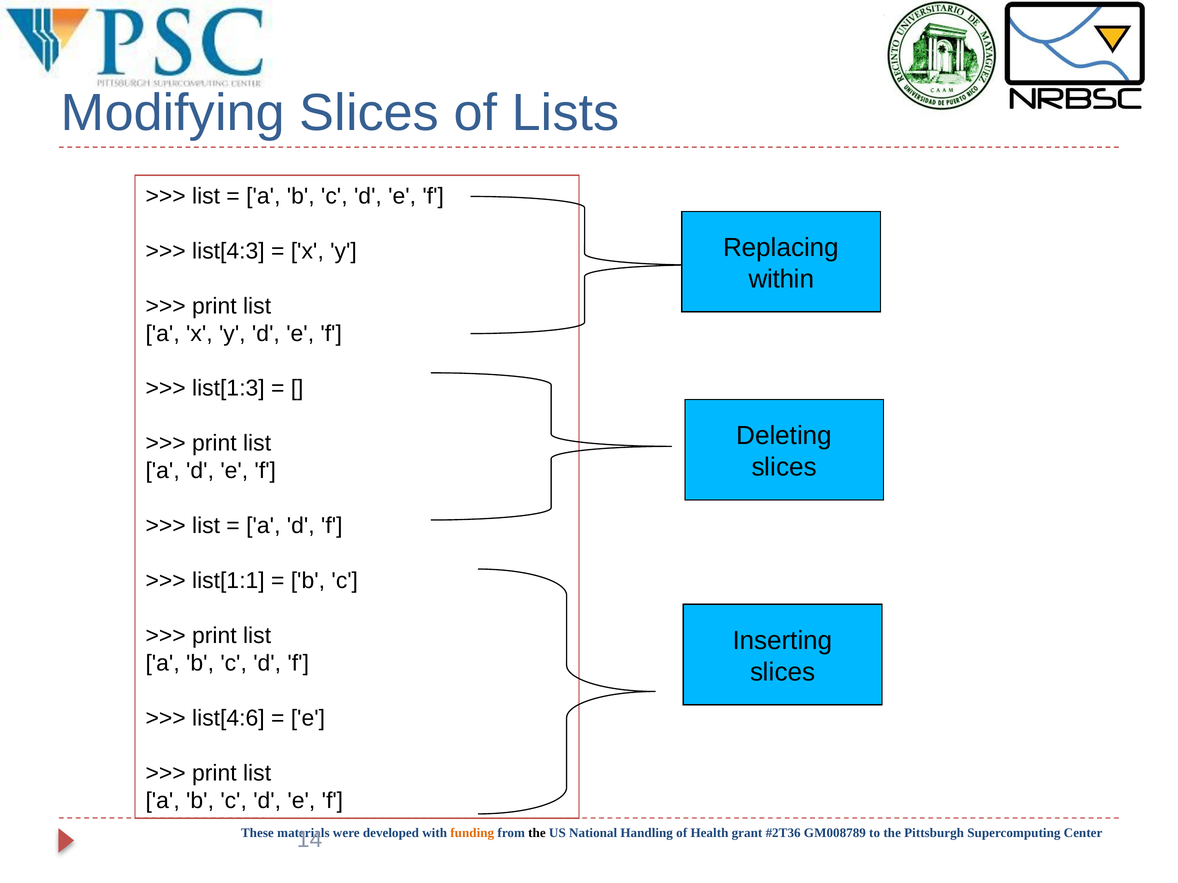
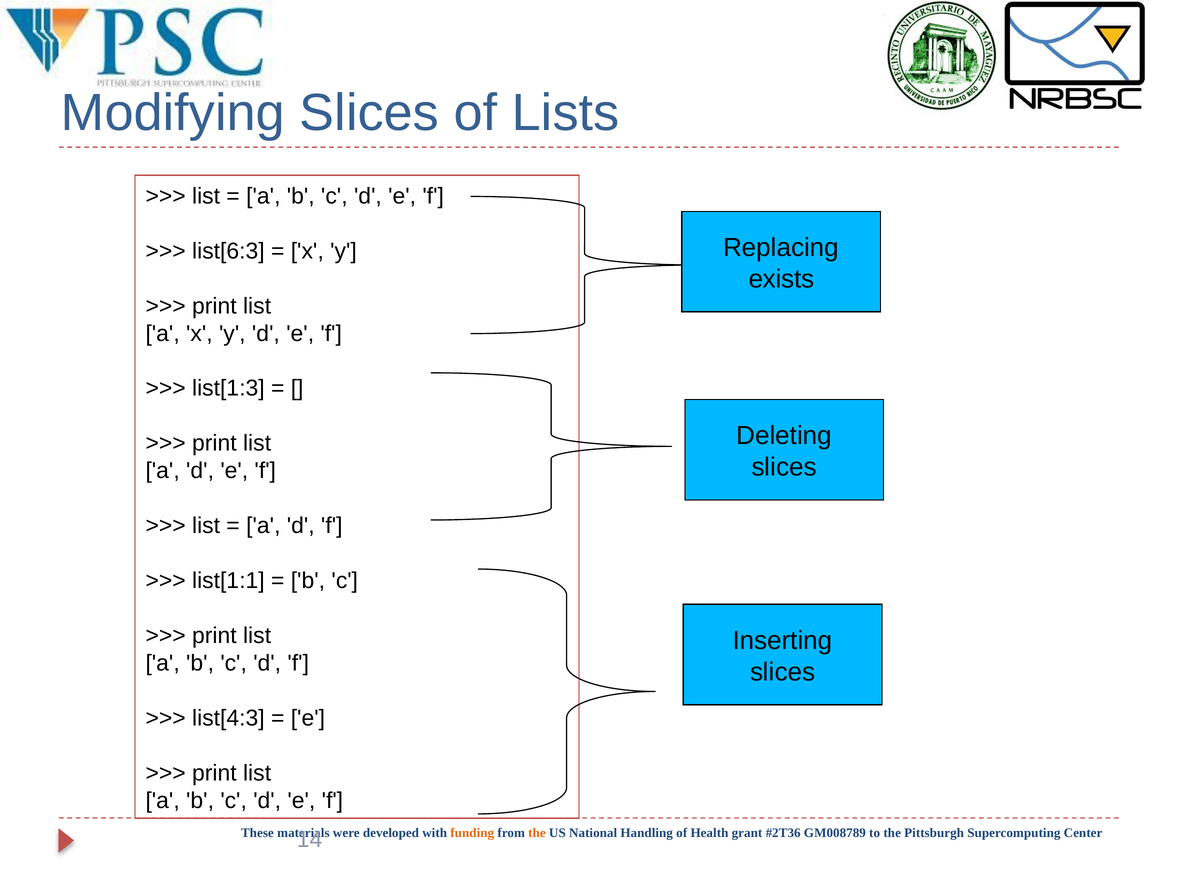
list[4:3: list[4:3 -> list[6:3
within: within -> exists
list[4:6: list[4:6 -> list[4:3
the at (537, 834) colour: black -> orange
